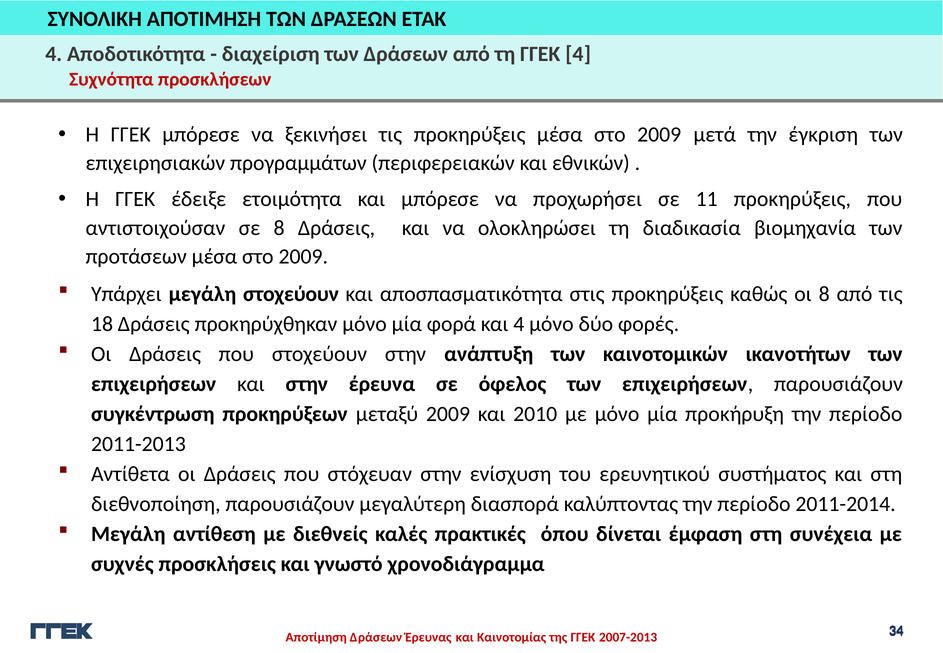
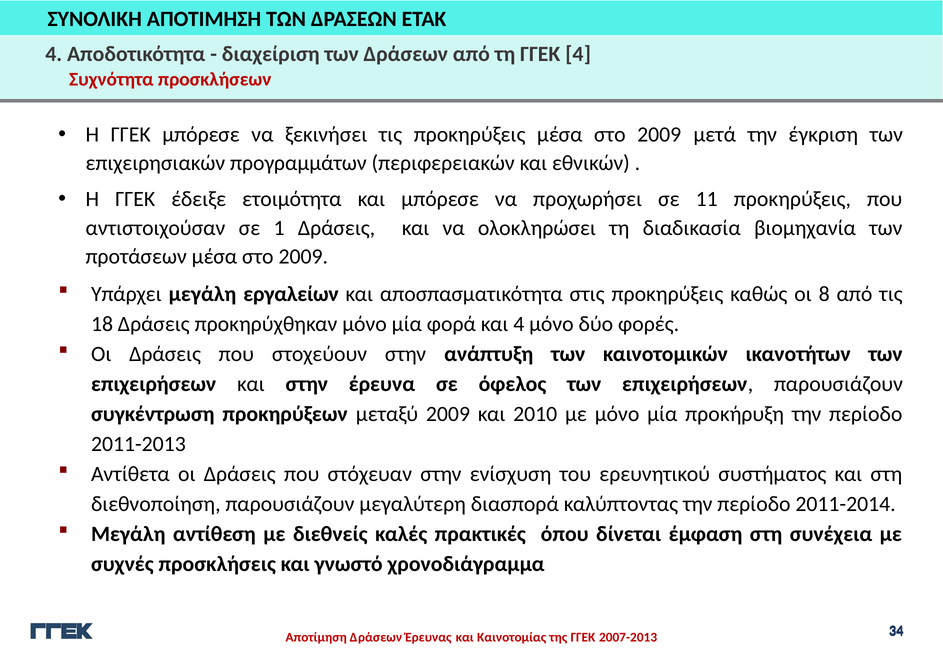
σε 8: 8 -> 1
μεγάλη στοχεύουν: στοχεύουν -> εργαλείων
